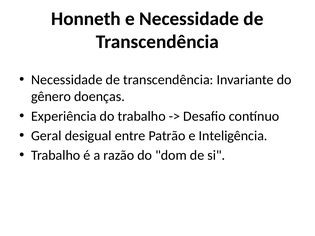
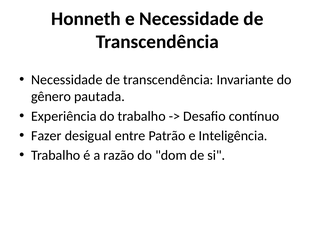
doenças: doenças -> pautada
Geral: Geral -> Fazer
